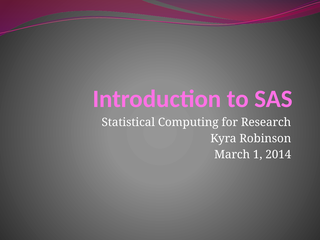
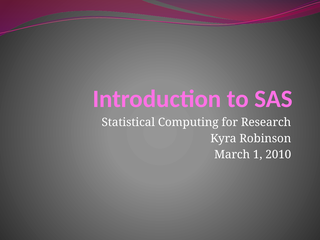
2014: 2014 -> 2010
